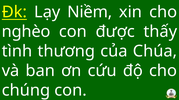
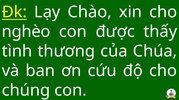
Niềm: Niềm -> Chào
